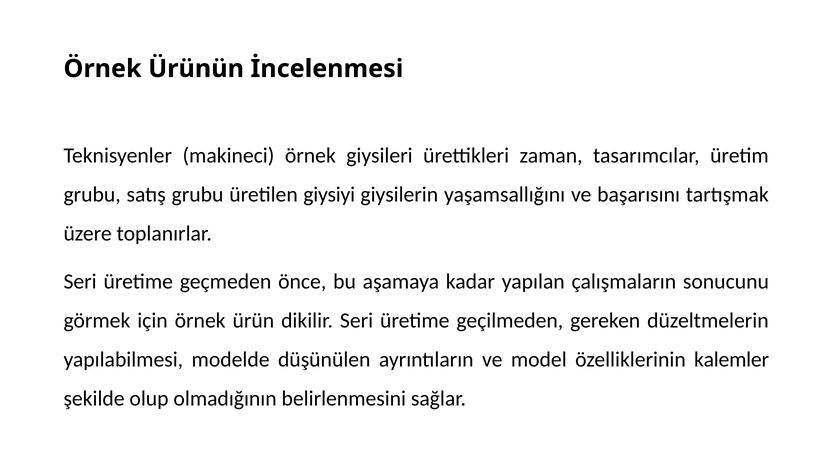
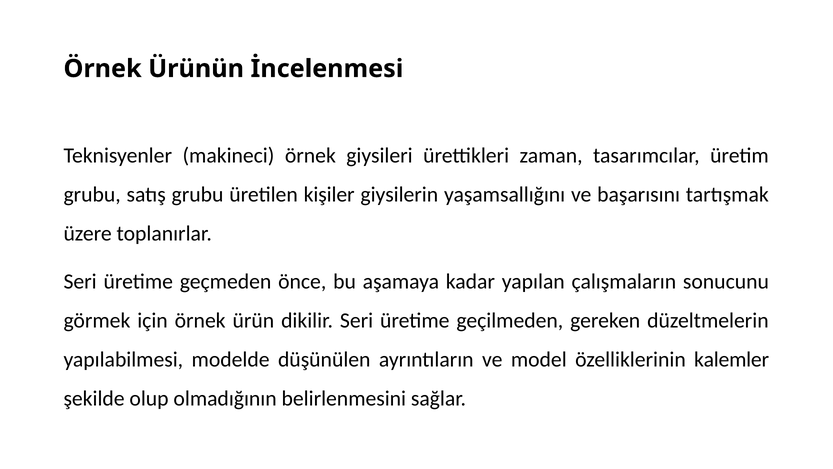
giysiyi: giysiyi -> kişiler
